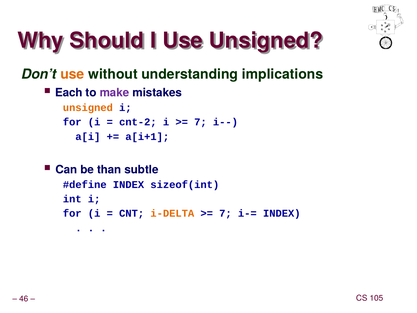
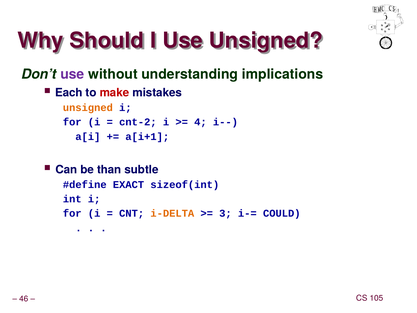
use at (72, 74) colour: orange -> purple
make colour: purple -> red
7 at (200, 122): 7 -> 4
INDEX at (129, 185): INDEX -> EXACT
7 at (225, 213): 7 -> 3
i-= INDEX: INDEX -> COULD
